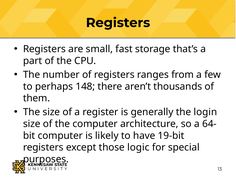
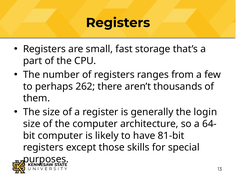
148: 148 -> 262
19-bit: 19-bit -> 81-bit
logic: logic -> skills
